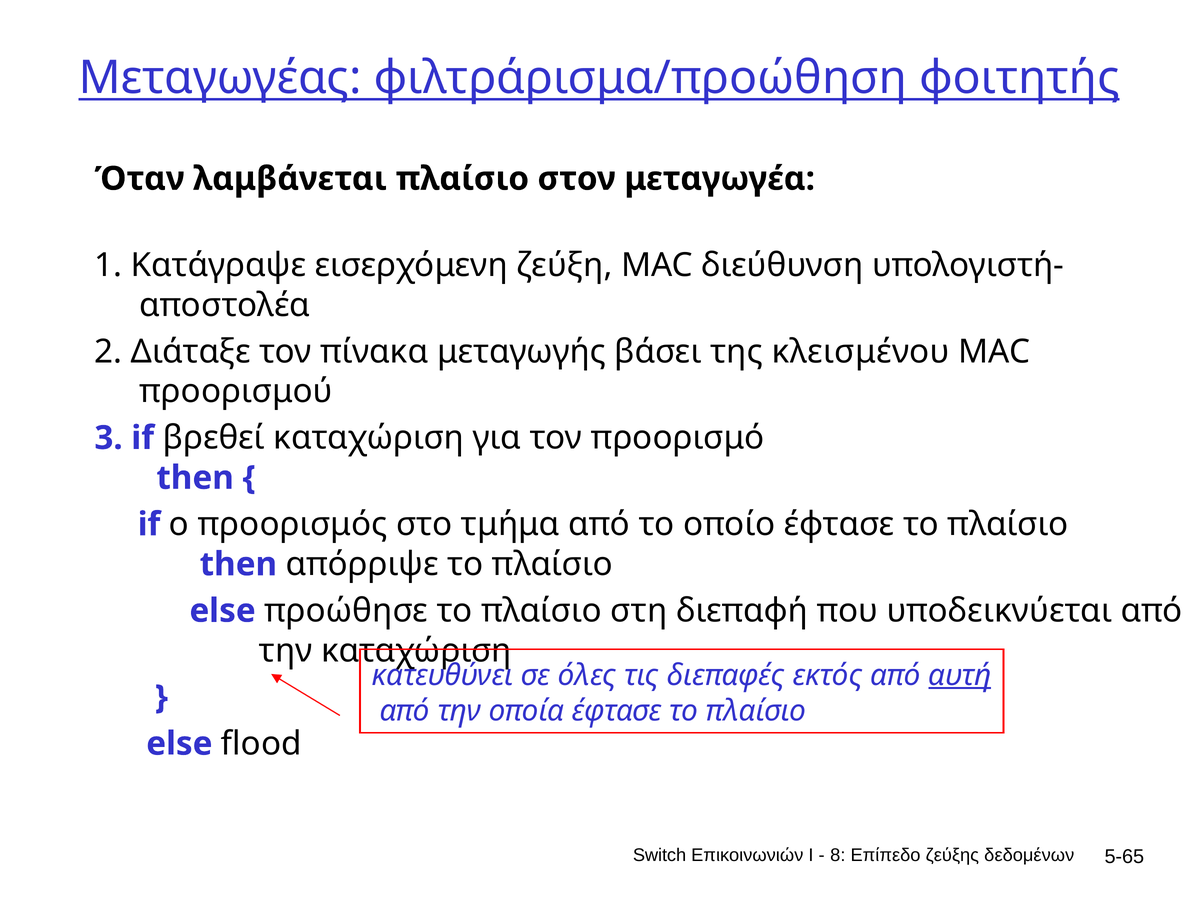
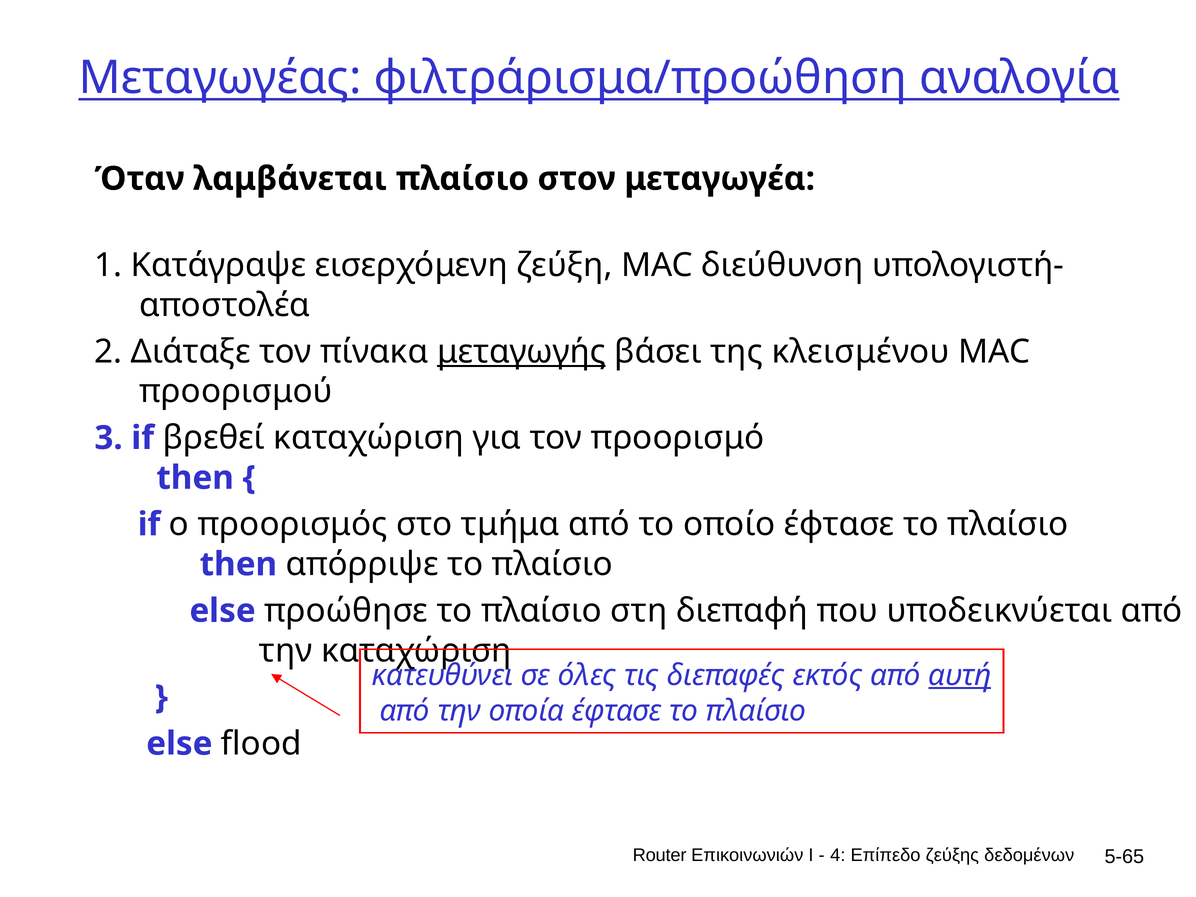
φοιτητής: φοιτητής -> αναλογία
μεταγωγής underline: none -> present
Switch: Switch -> Router
8: 8 -> 4
